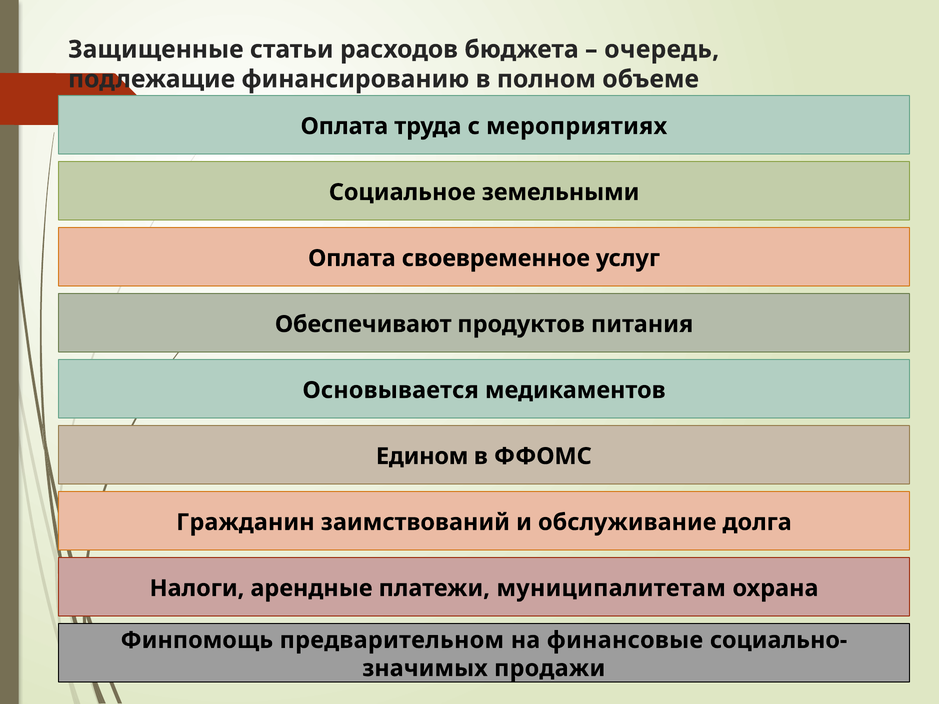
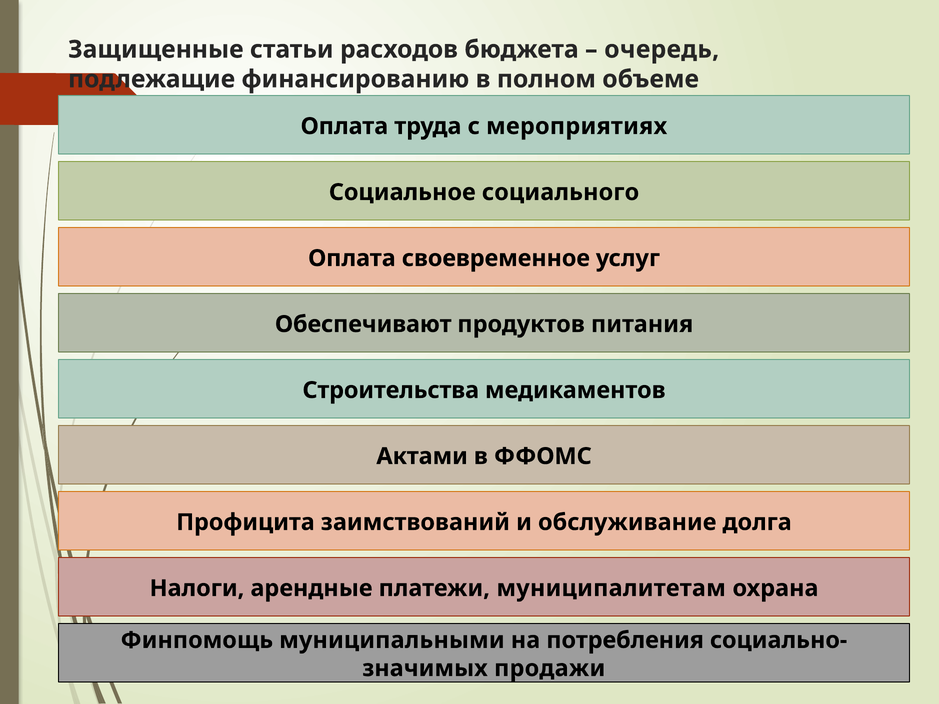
земельными: земельными -> социального
Основывается: Основывается -> Строительства
Едином: Едином -> Актами
Гражданин: Гражданин -> Профицита
предварительном: предварительном -> муниципальными
финансовые: финансовые -> потребления
